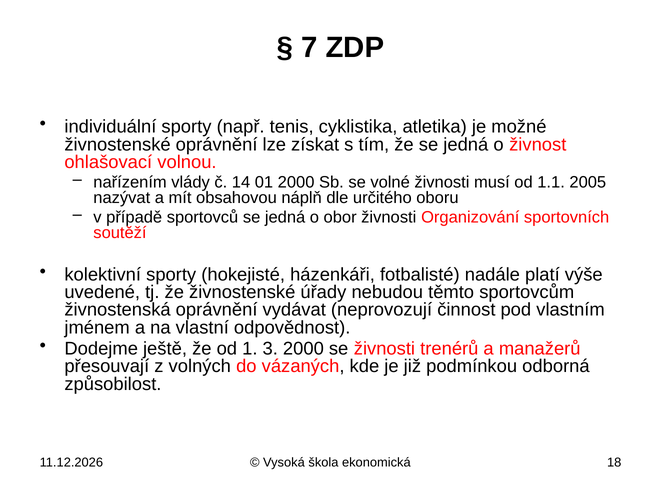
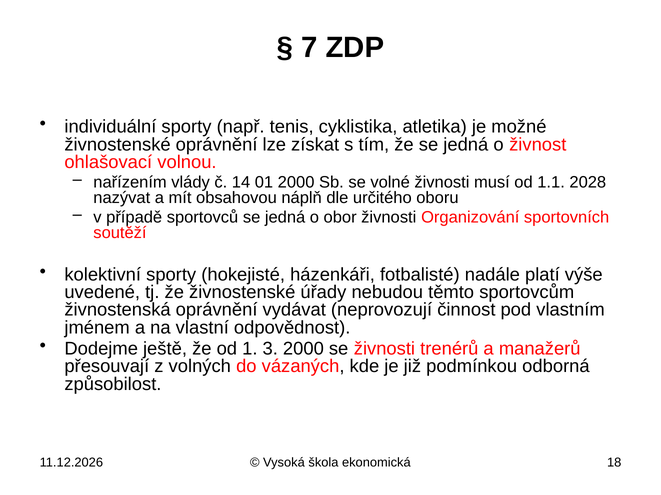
2005: 2005 -> 2028
